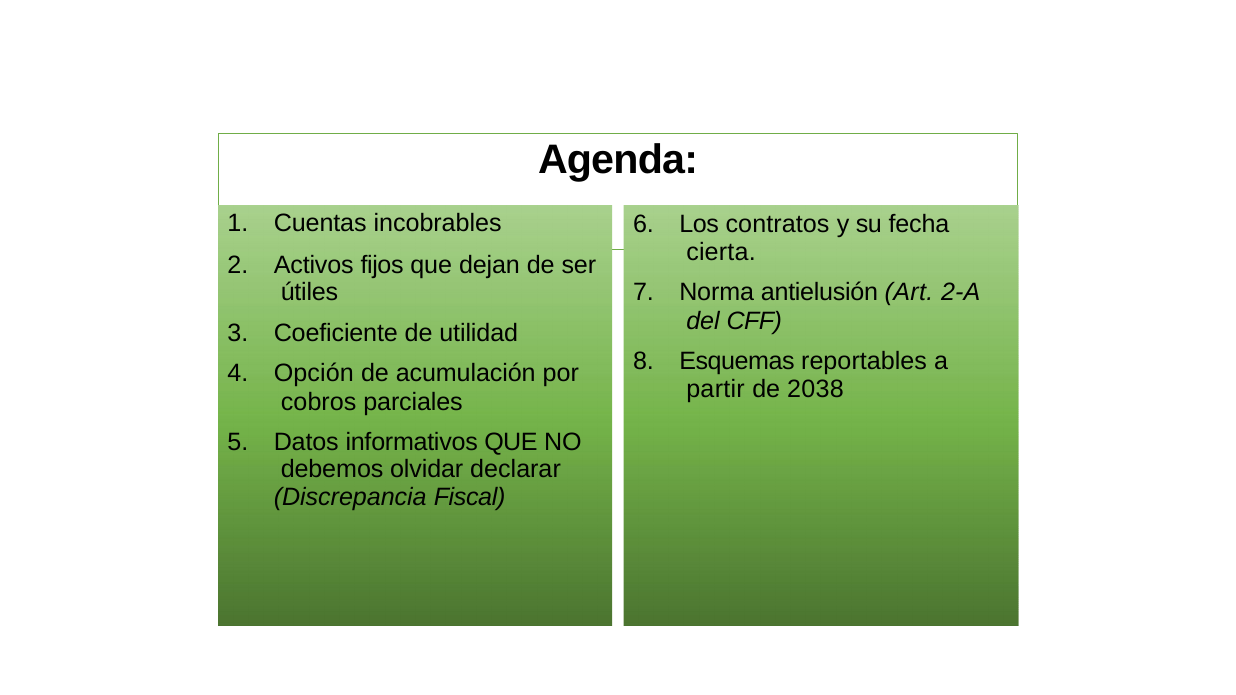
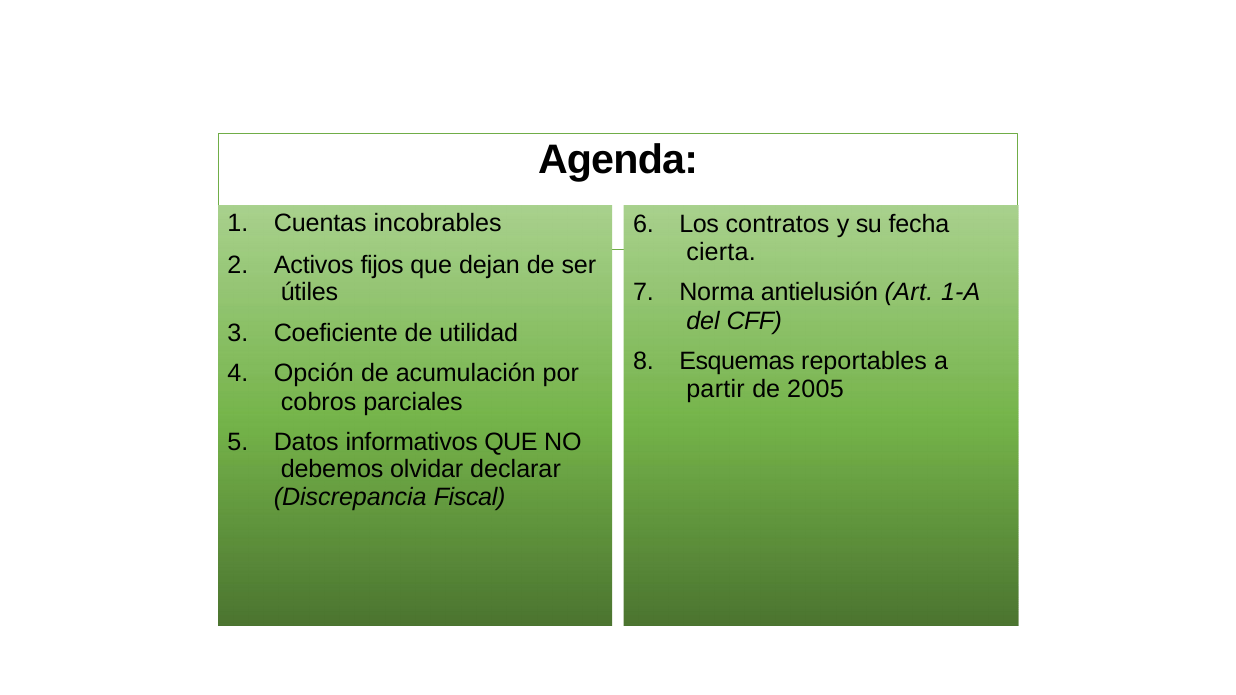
2-A: 2-A -> 1-A
2038: 2038 -> 2005
